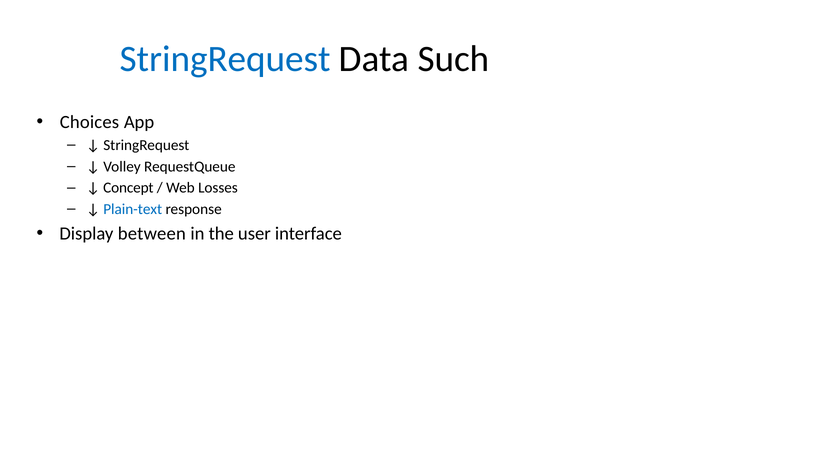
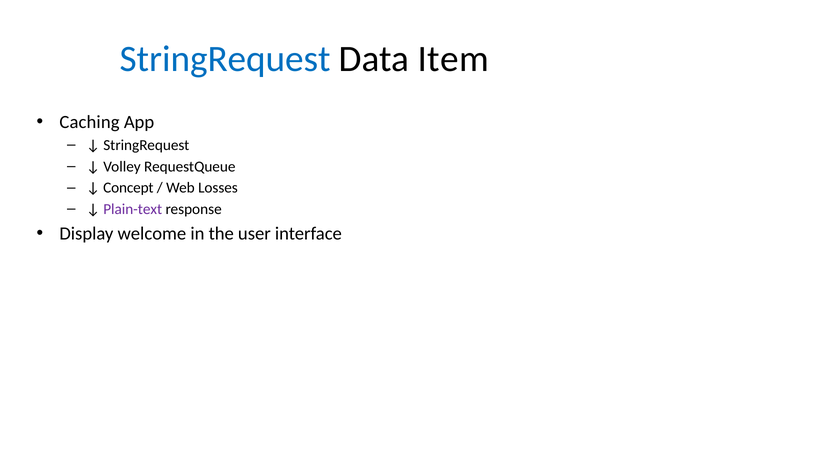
Such: Such -> Item
Choices: Choices -> Caching
Plain-text colour: blue -> purple
between: between -> welcome
